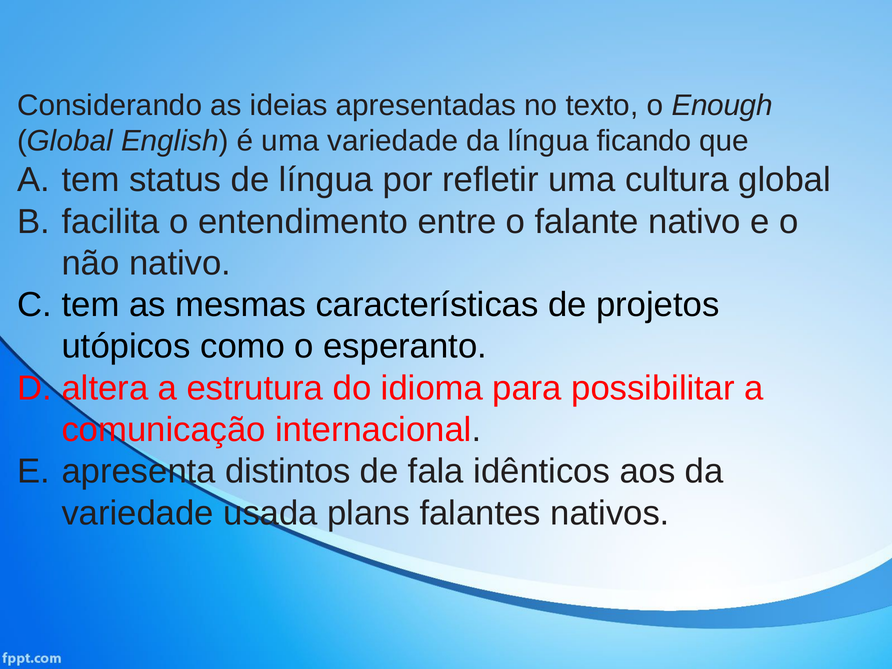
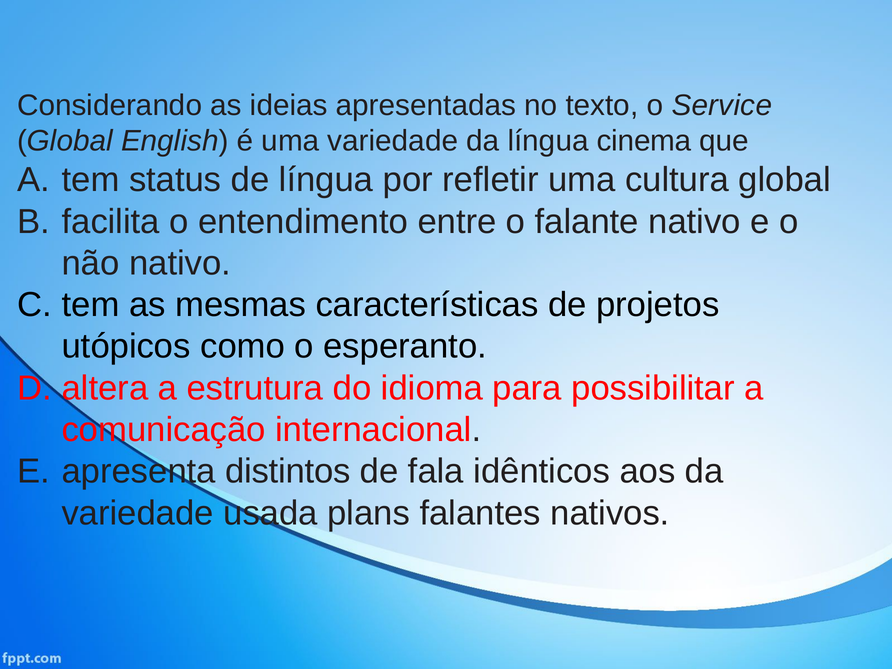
Enough: Enough -> Service
ficando: ficando -> cinema
